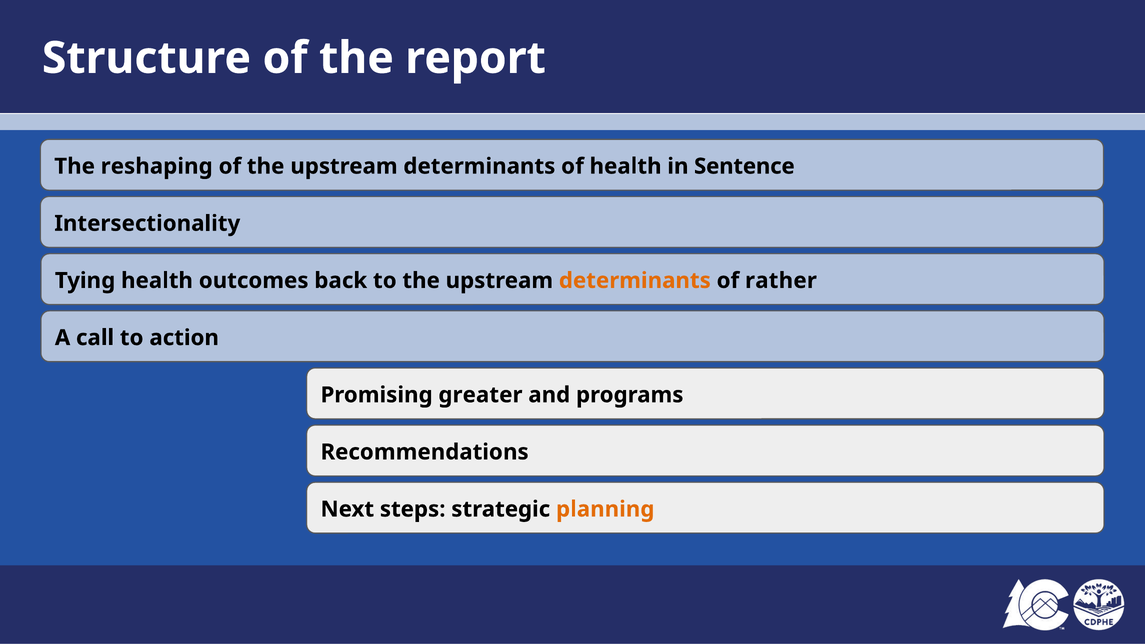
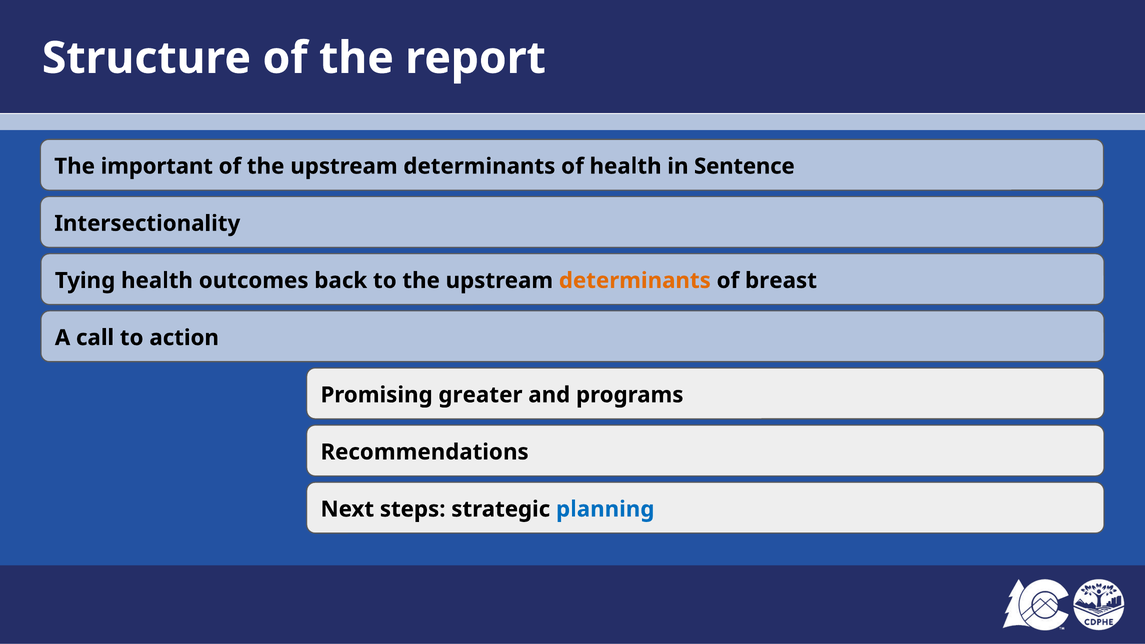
reshaping: reshaping -> important
rather: rather -> breast
planning colour: orange -> blue
